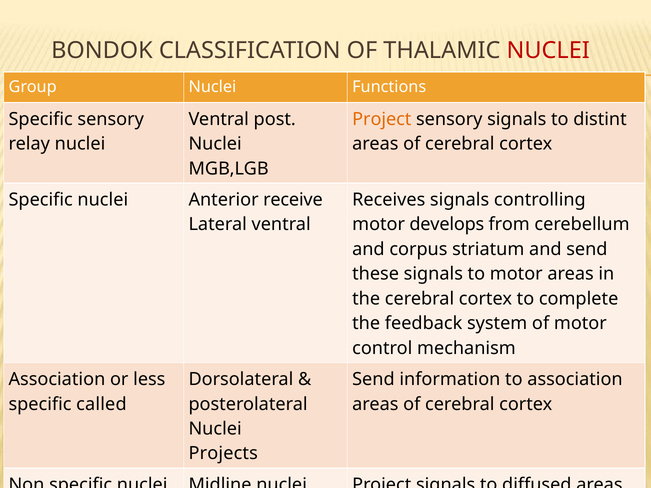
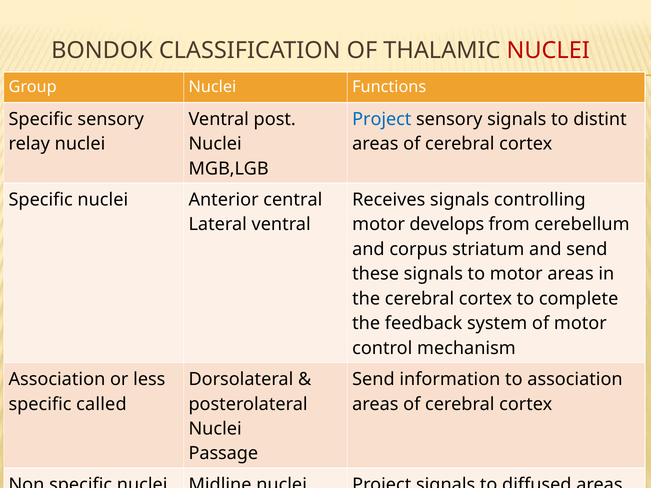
Project at (382, 119) colour: orange -> blue
receive: receive -> central
Projects: Projects -> Passage
